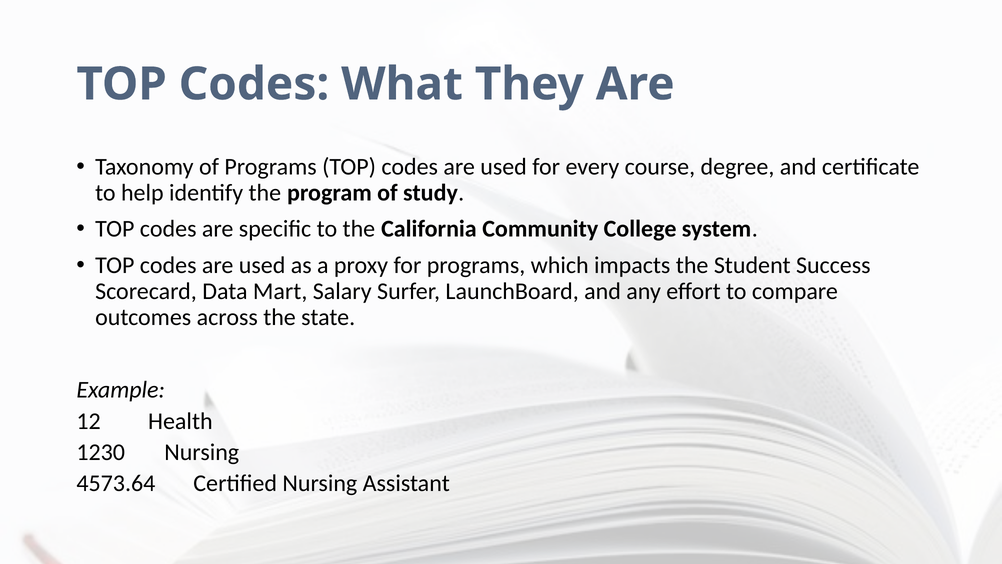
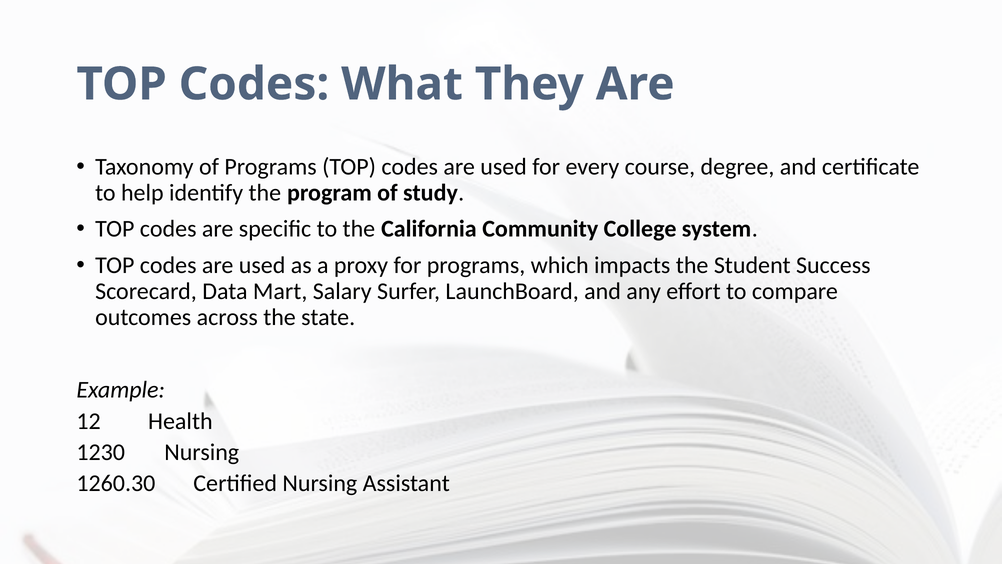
4573.64: 4573.64 -> 1260.30
